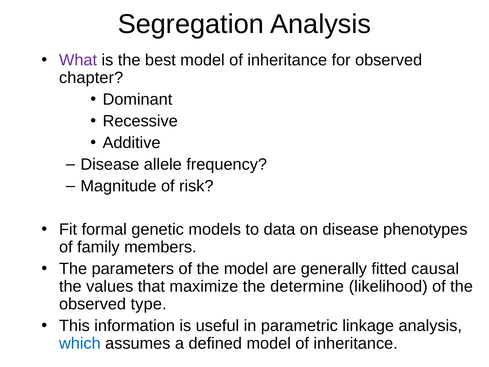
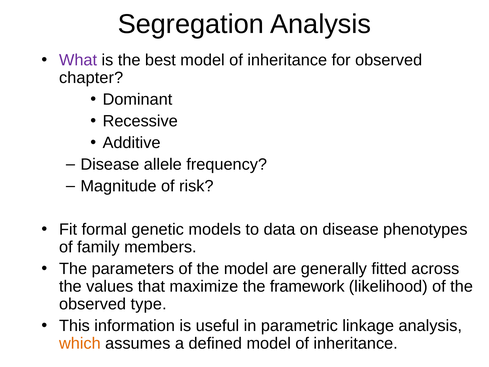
causal: causal -> across
determine: determine -> framework
which colour: blue -> orange
